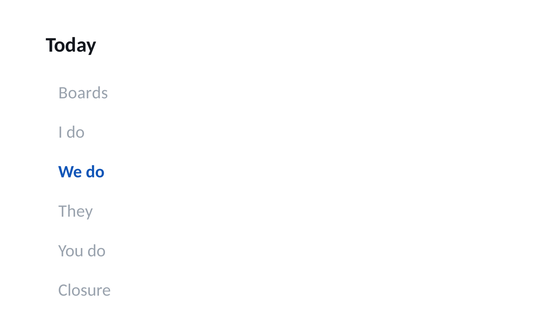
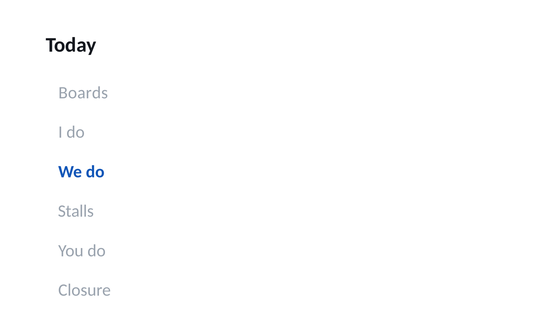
They: They -> Stalls
